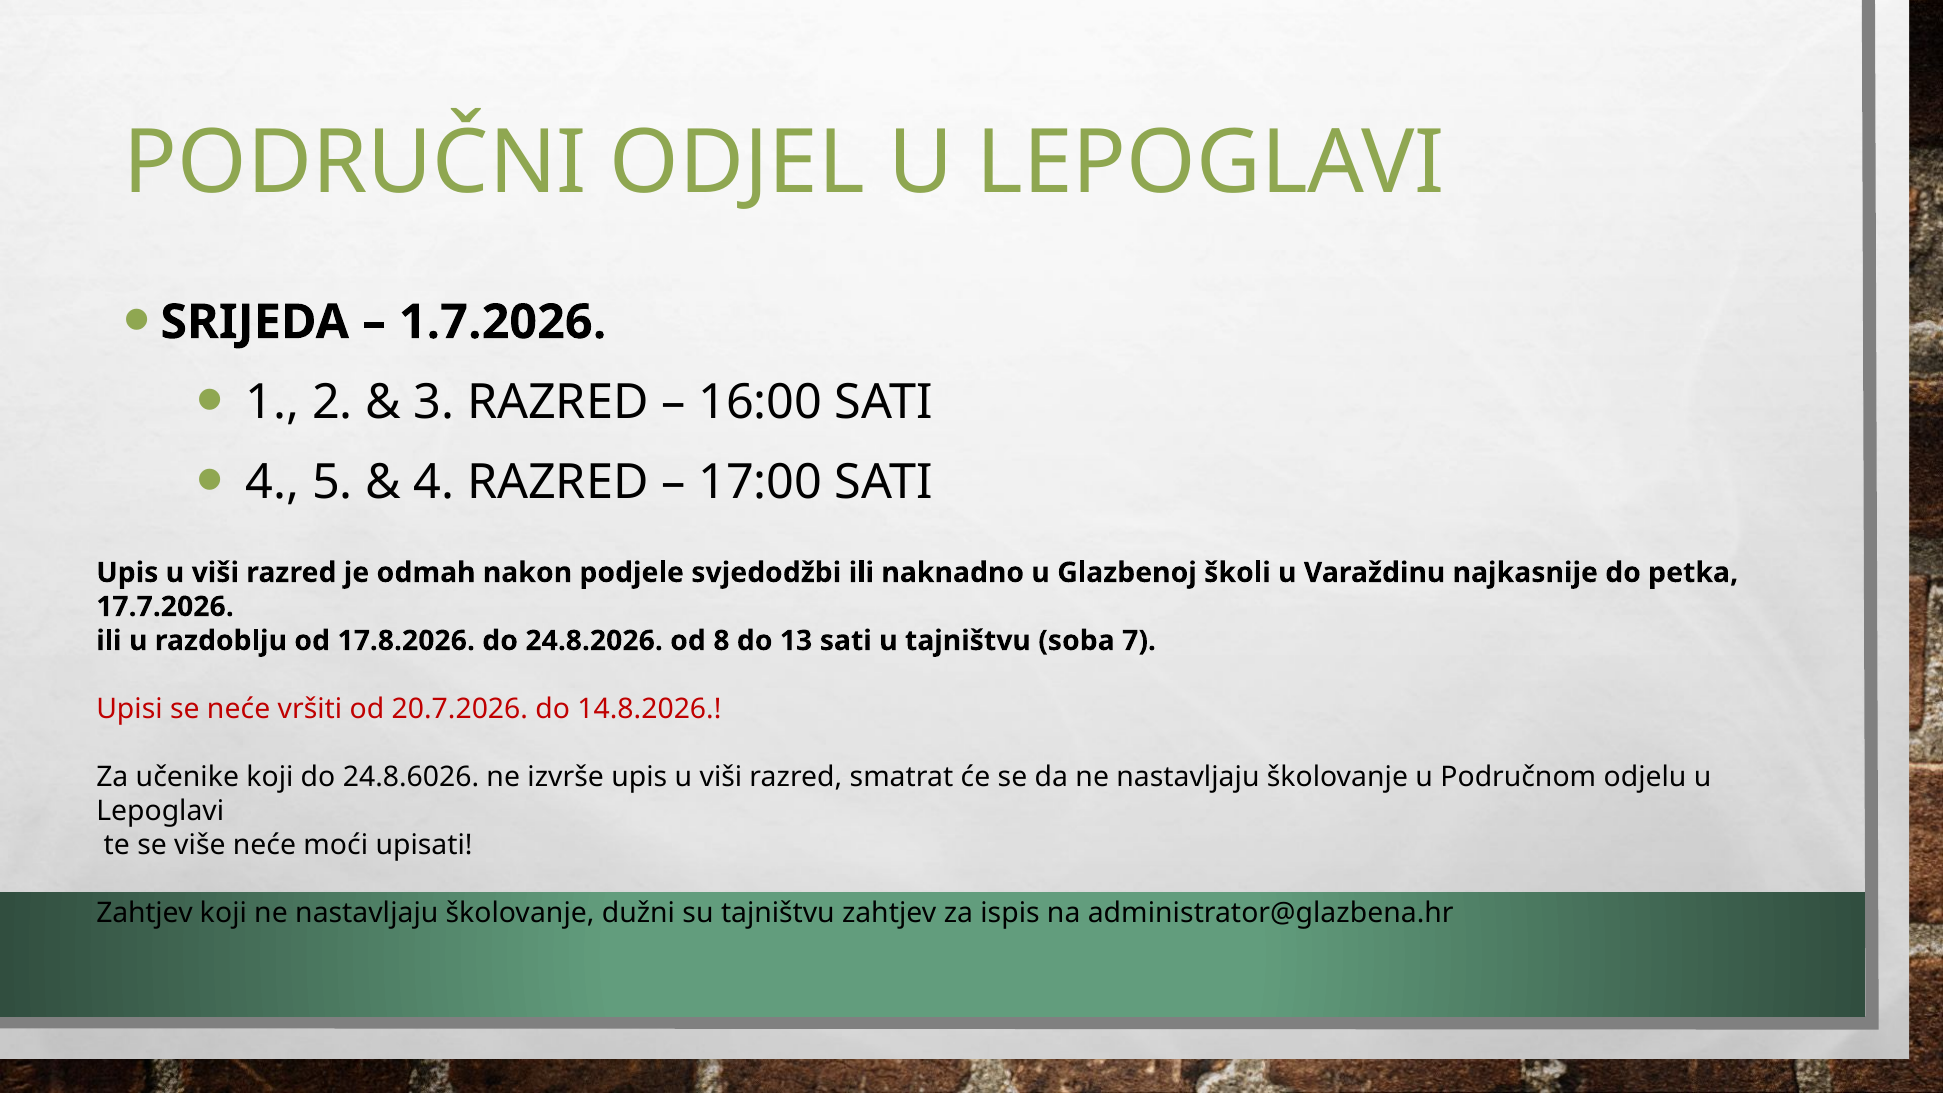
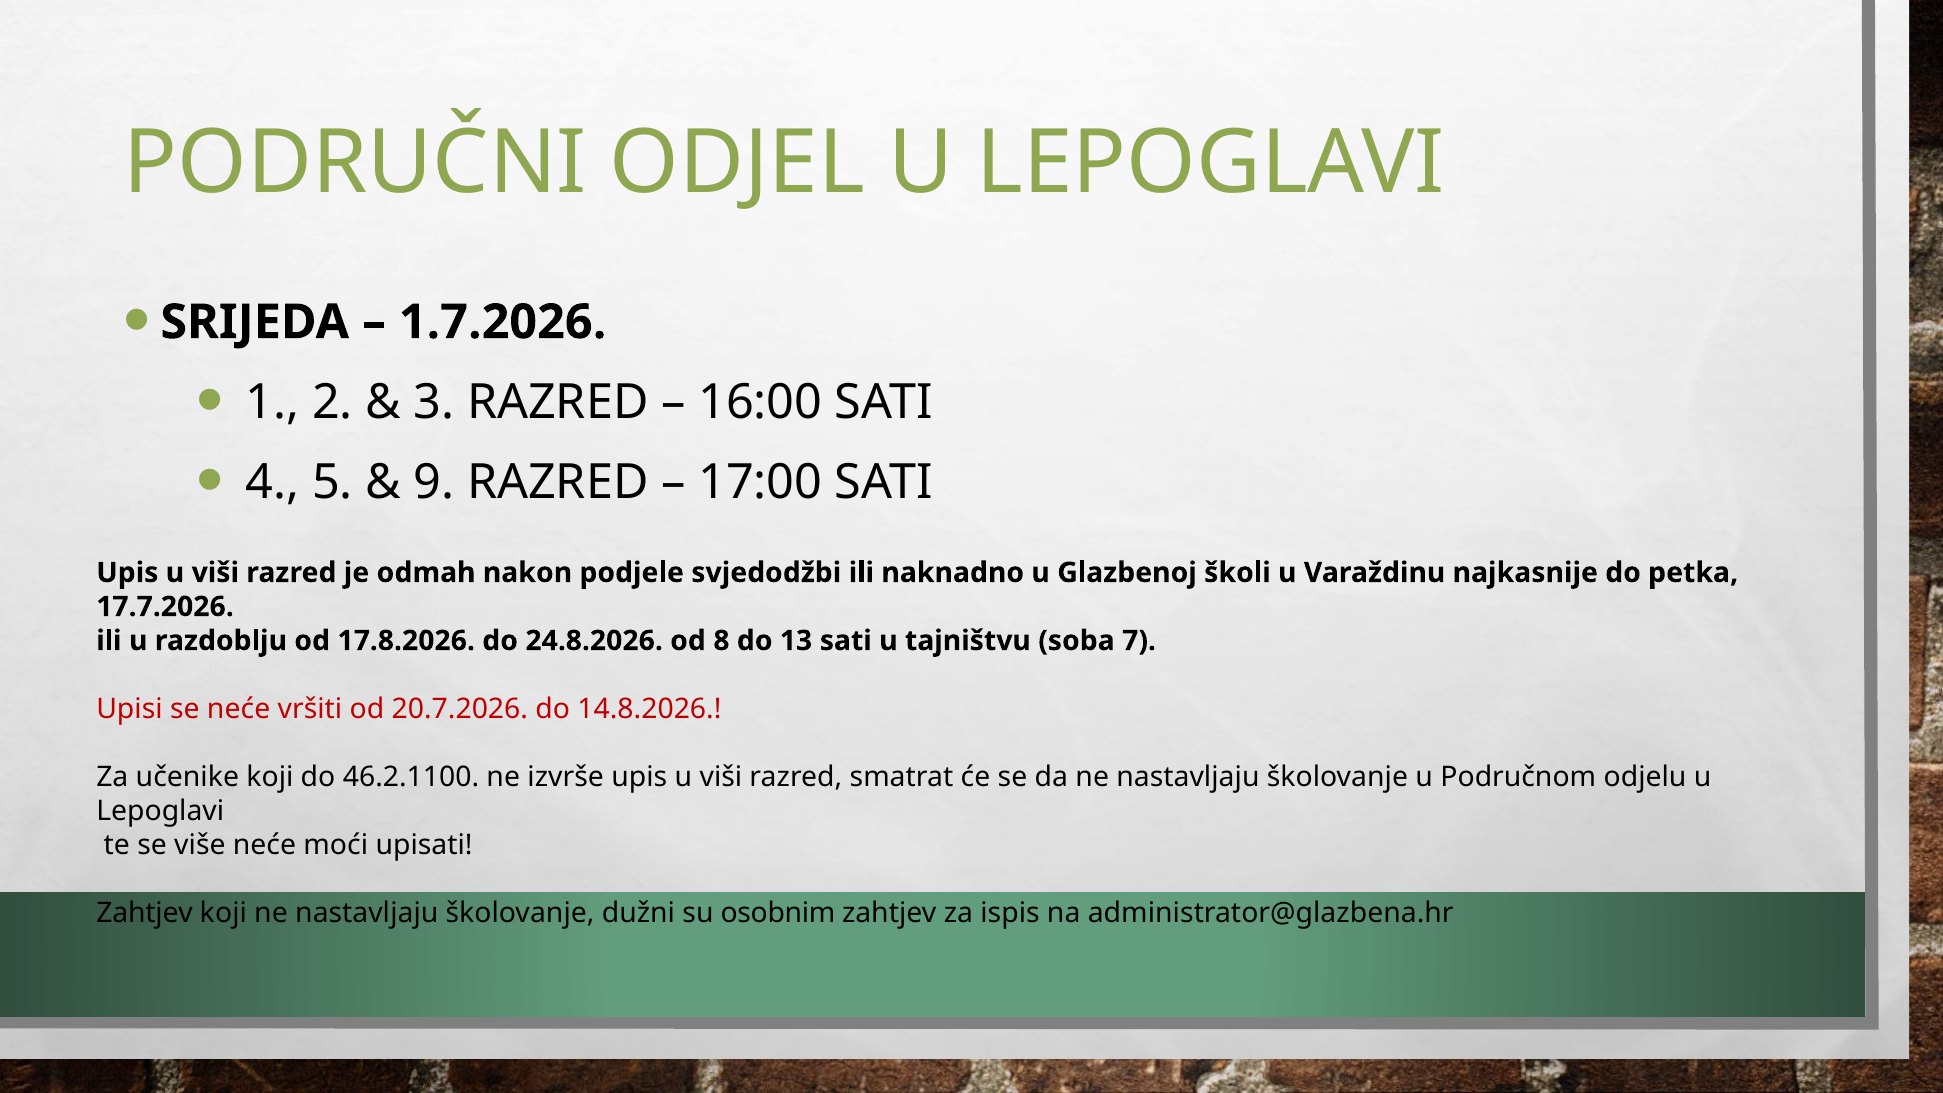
4 at (434, 482): 4 -> 9
24.8.6026: 24.8.6026 -> 46.2.1100
su tajništvu: tajništvu -> osobnim
